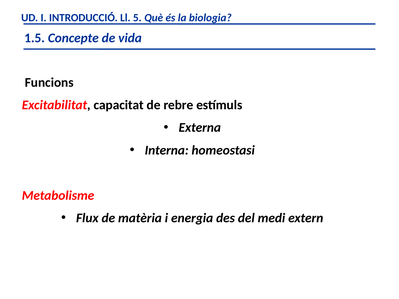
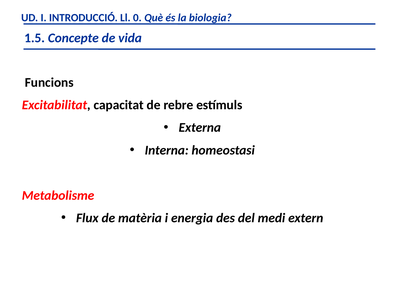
5: 5 -> 0
